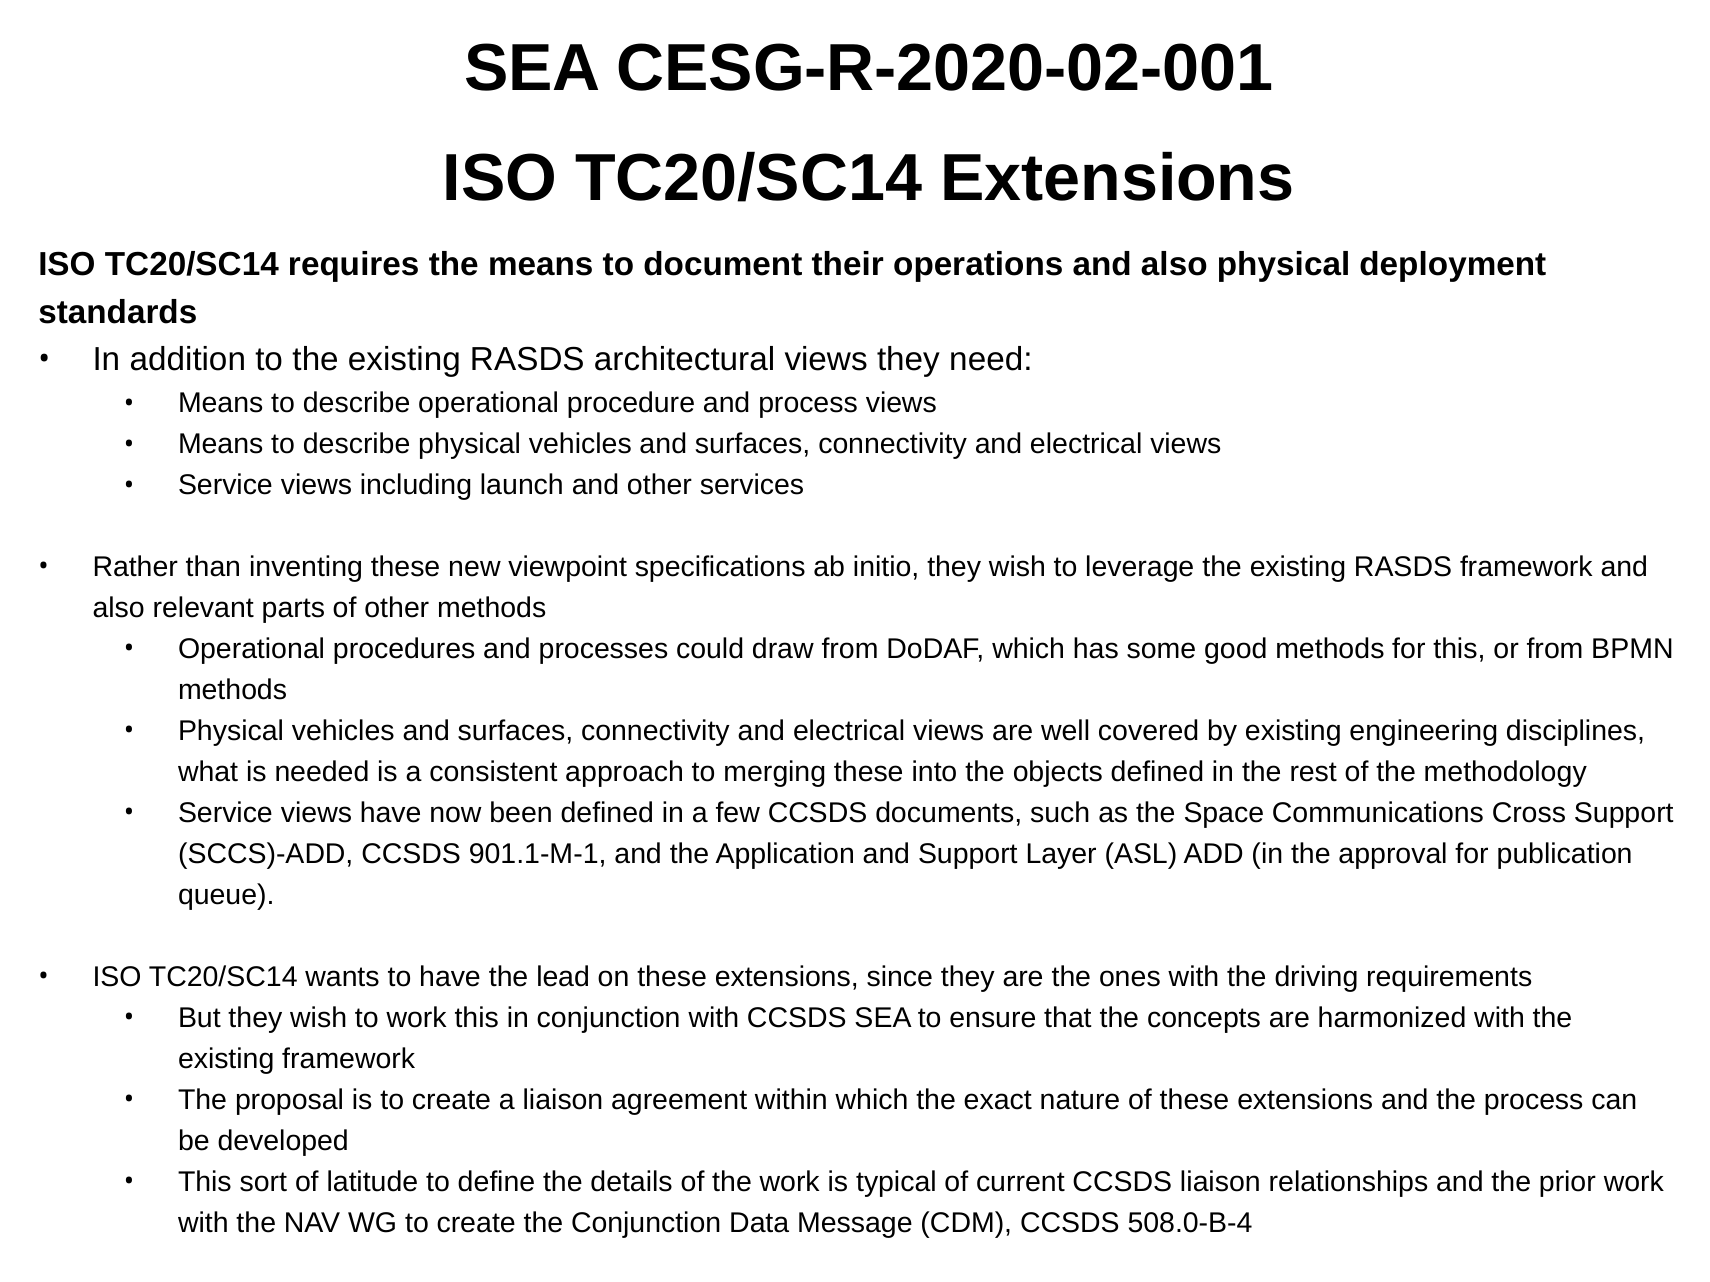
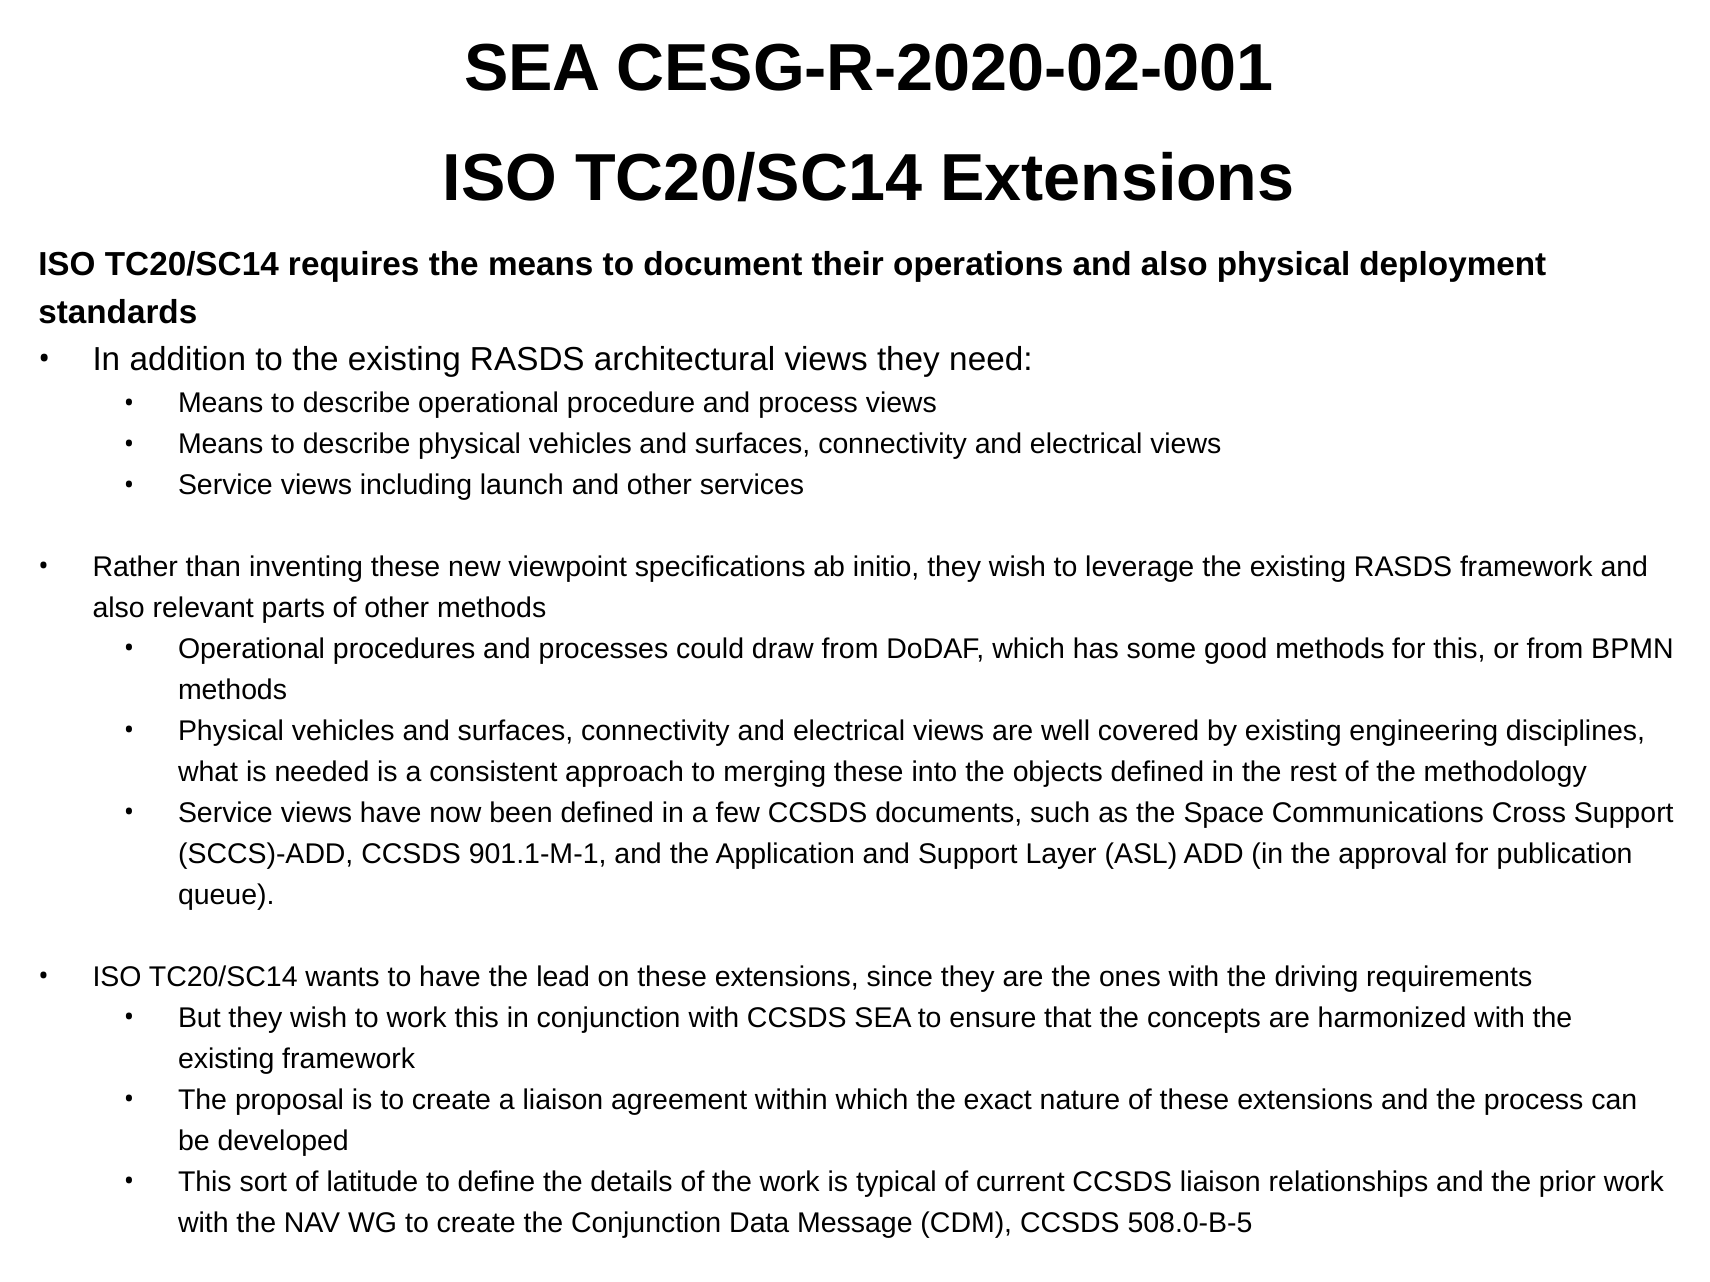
508.0-B-4: 508.0-B-4 -> 508.0-B-5
